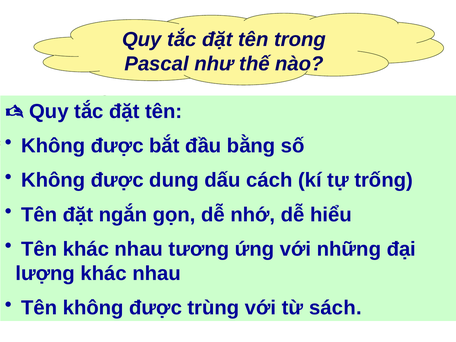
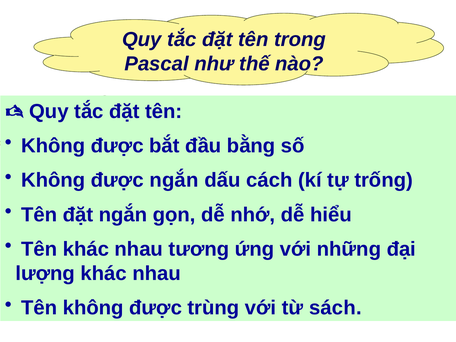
được dung: dung -> ngắn
